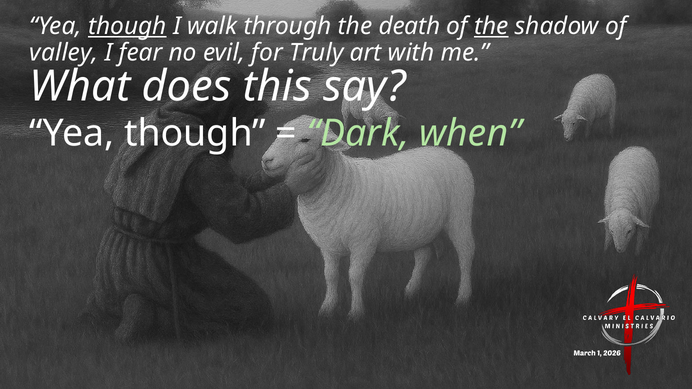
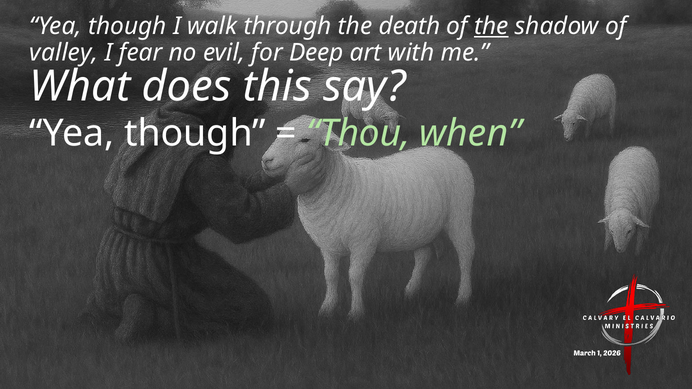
though at (127, 26) underline: present -> none
Truly: Truly -> Deep
Dark: Dark -> Thou
